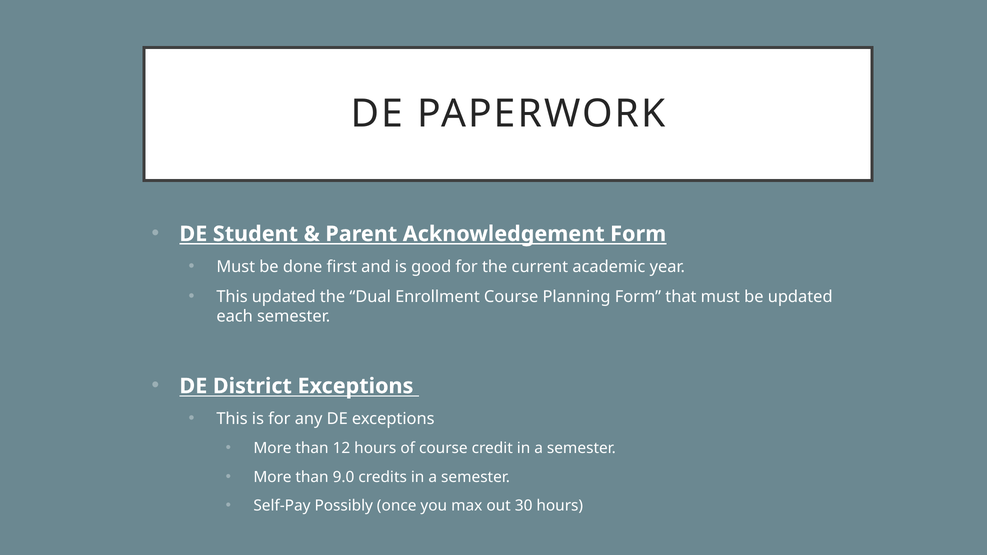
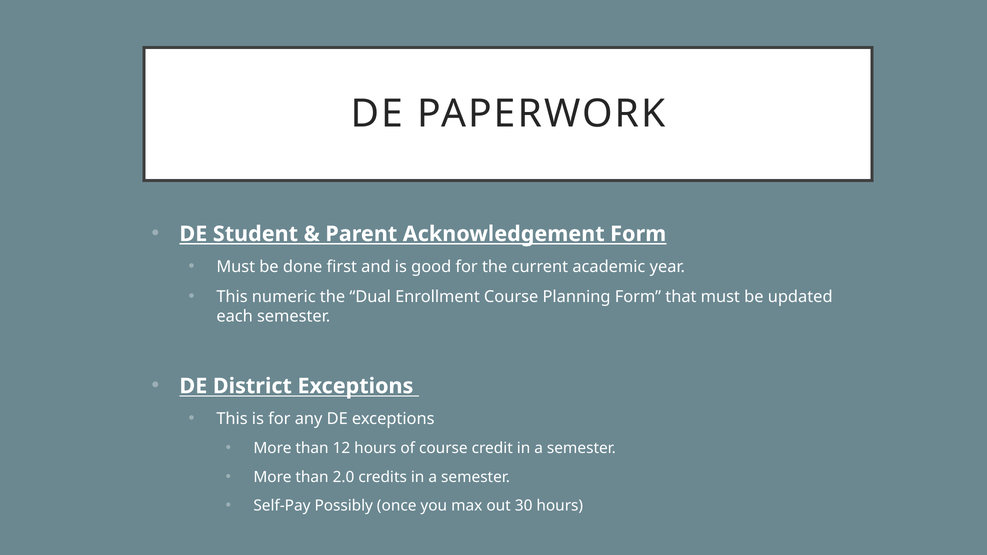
This updated: updated -> numeric
9.0: 9.0 -> 2.0
